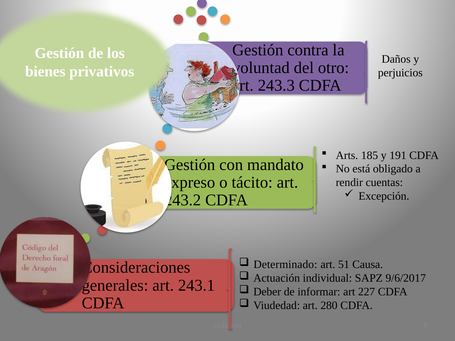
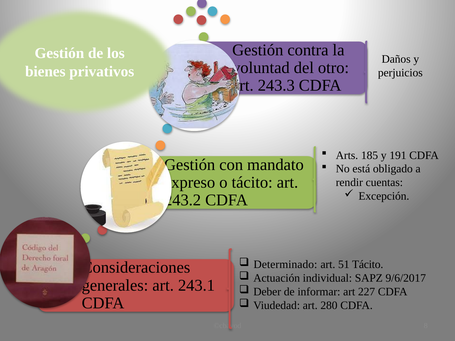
51 Causa: Causa -> Tácito
